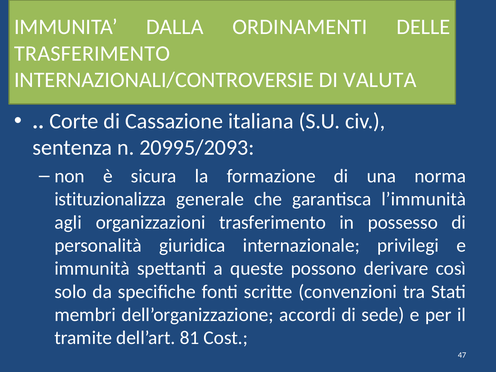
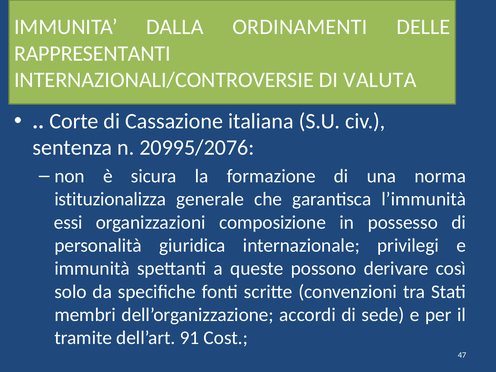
TRASFERIMENTO at (92, 54): TRASFERIMENTO -> RAPPRESENTANTI
20995/2093: 20995/2093 -> 20995/2076
agli: agli -> essi
organizzazioni trasferimento: trasferimento -> composizione
81: 81 -> 91
